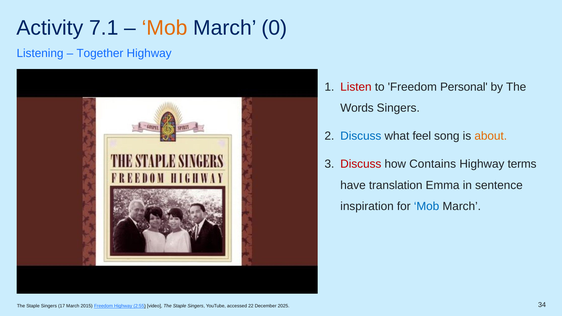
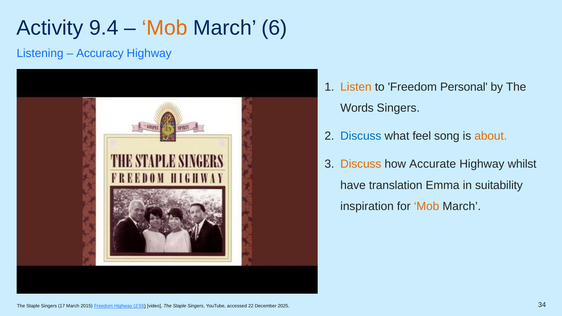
7.1: 7.1 -> 9.4
0: 0 -> 6
Together: Together -> Accuracy
Listen colour: red -> orange
Discuss at (361, 164) colour: red -> orange
Contains: Contains -> Accurate
terms: terms -> whilst
sentence: sentence -> suitability
Mob at (427, 206) colour: blue -> orange
